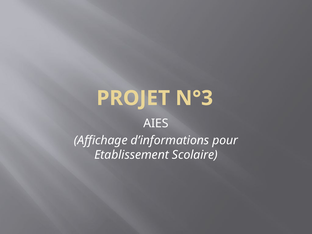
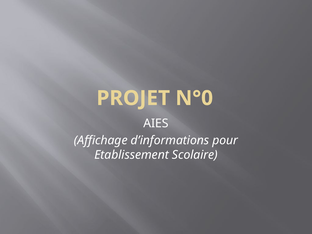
N°3: N°3 -> N°0
